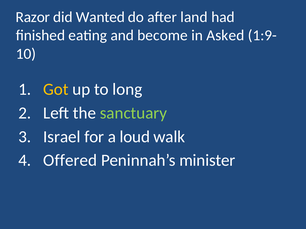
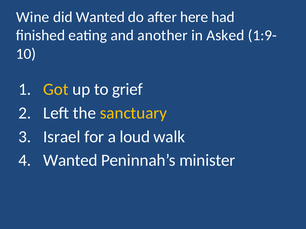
Razor: Razor -> Wine
land: land -> here
become: become -> another
long: long -> grief
sanctuary colour: light green -> yellow
Offered at (70, 161): Offered -> Wanted
